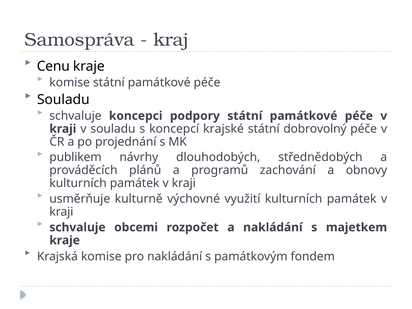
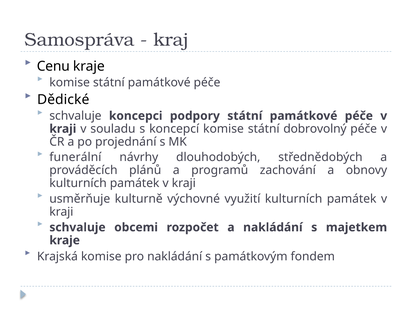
Souladu at (63, 100): Souladu -> Dědické
koncepcí krajské: krajské -> komise
publikem: publikem -> funerální
